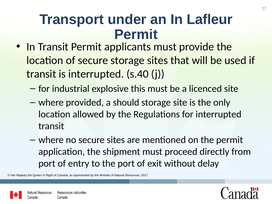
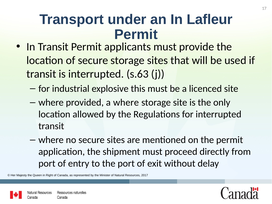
s.40: s.40 -> s.63
a should: should -> where
